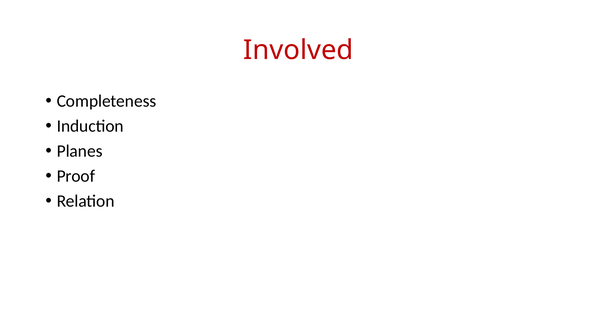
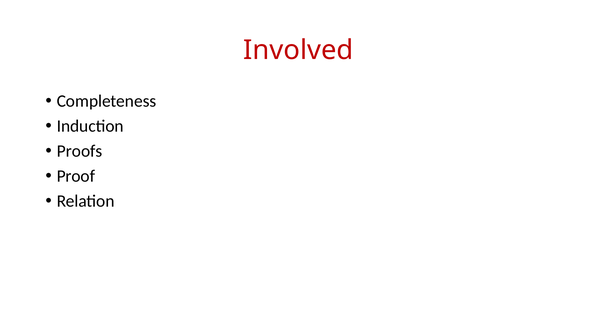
Planes: Planes -> Proofs
